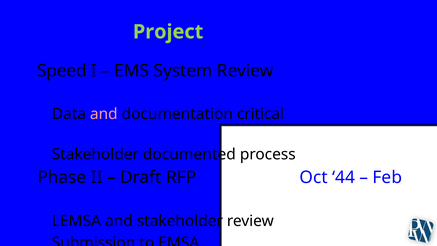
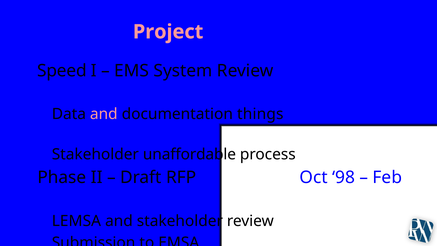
Project colour: light green -> pink
critical: critical -> things
documented: documented -> unaffordable
44: 44 -> 98
